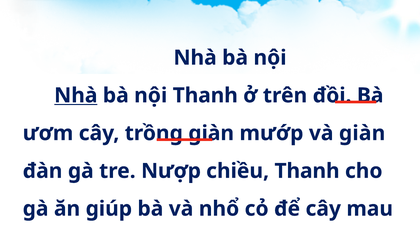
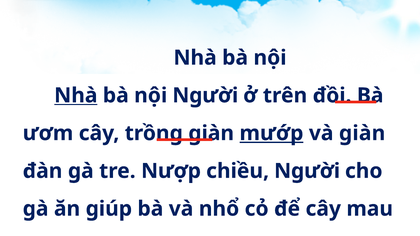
nội Thanh: Thanh -> Người
mướp underline: none -> present
chiều Thanh: Thanh -> Người
